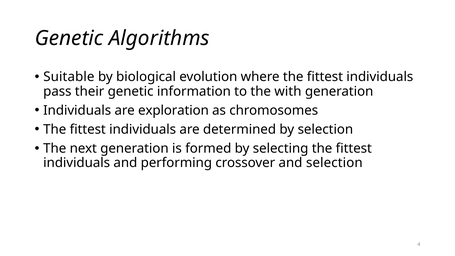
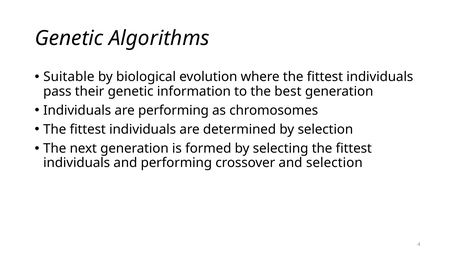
with: with -> best
are exploration: exploration -> performing
